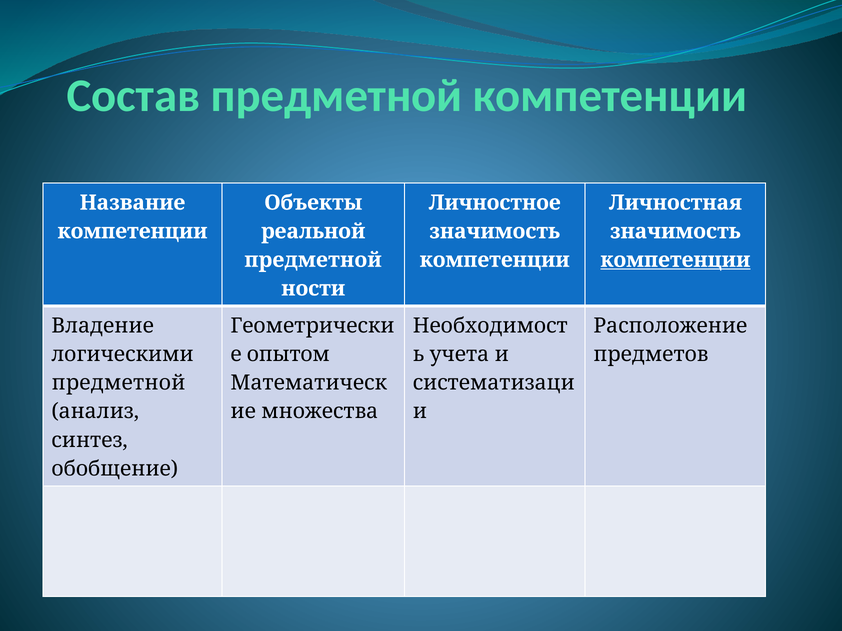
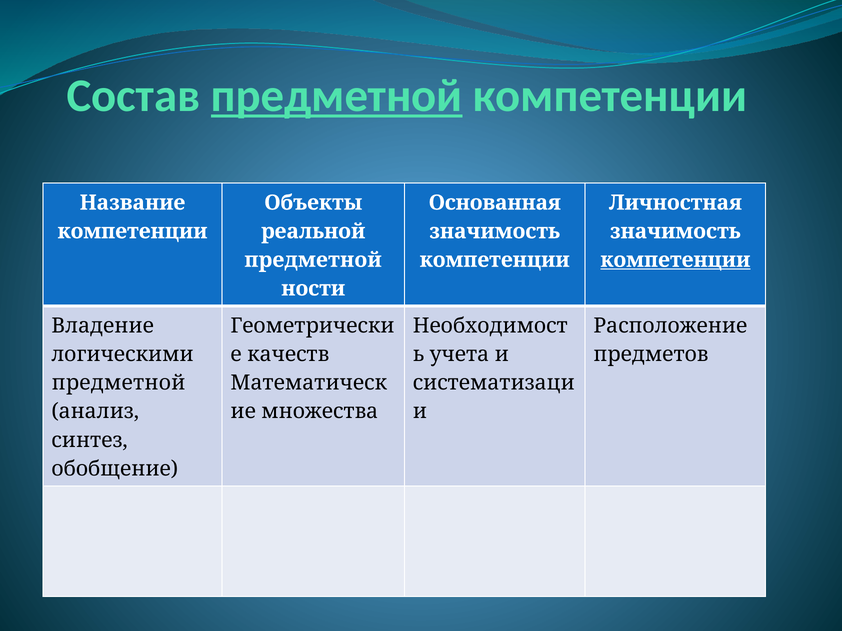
предметной at (337, 96) underline: none -> present
Личностное: Личностное -> Основанная
опытом: опытом -> качеств
